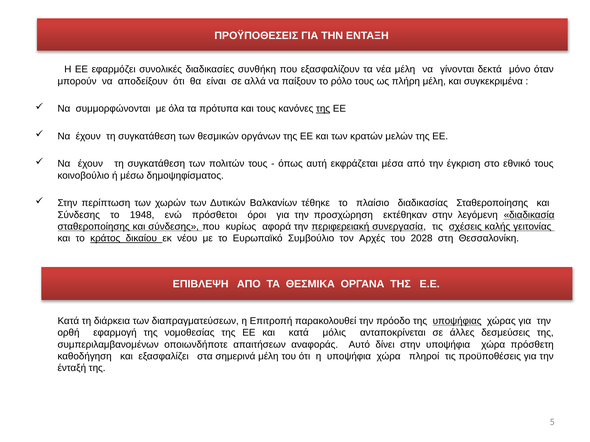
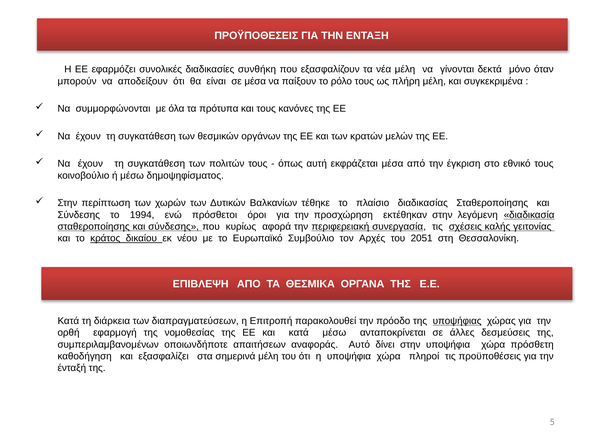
σε αλλά: αλλά -> μέσα
της at (323, 109) underline: present -> none
1948: 1948 -> 1994
2028: 2028 -> 2051
κατά μόλις: μόλις -> μέσω
